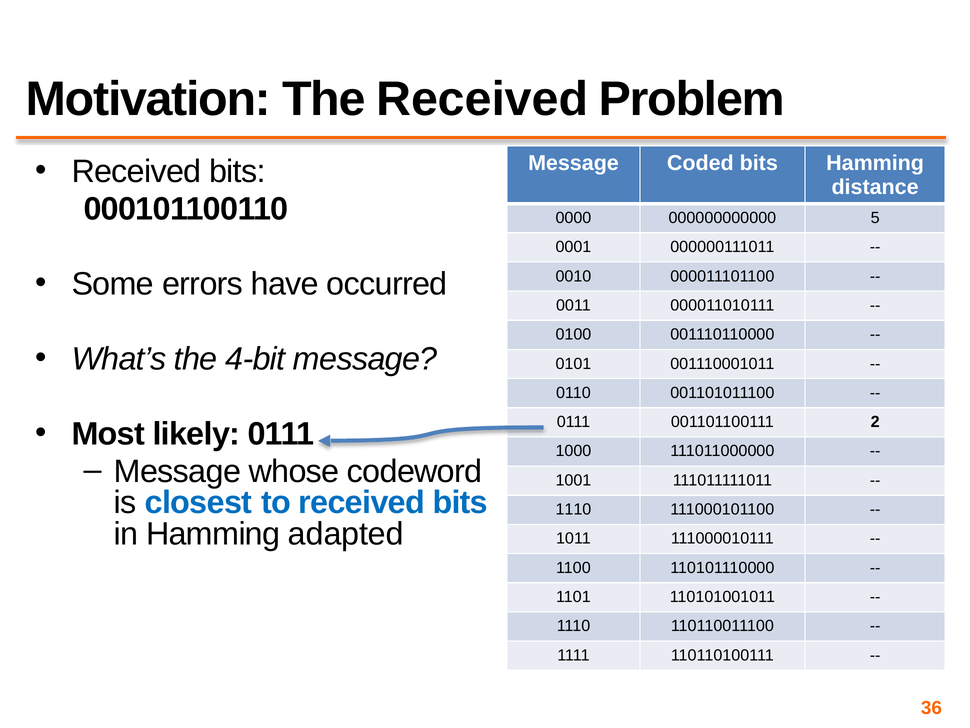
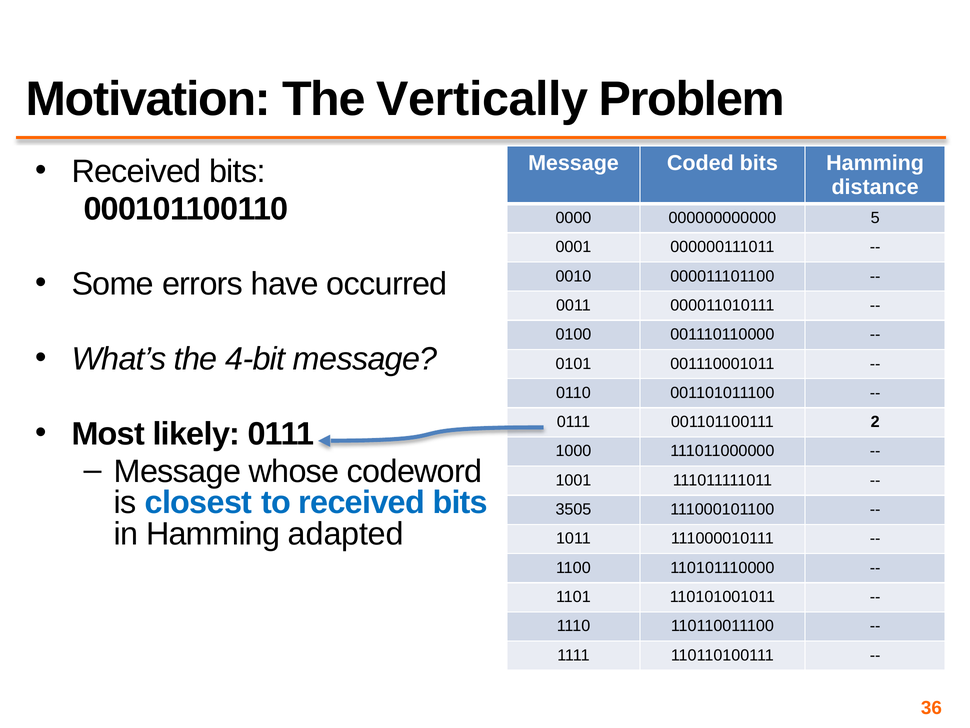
The Received: Received -> Vertically
1110 at (573, 509): 1110 -> 3505
